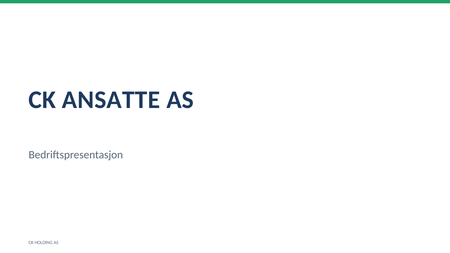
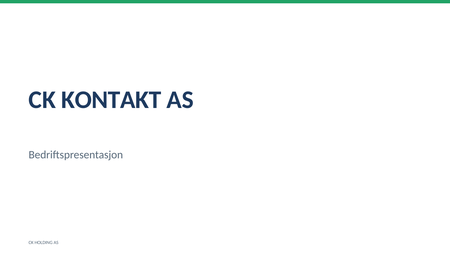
ANSATTE: ANSATTE -> KONTAKT
